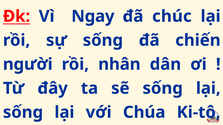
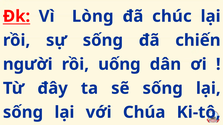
Ngay: Ngay -> Lòng
nhân: nhân -> uống
